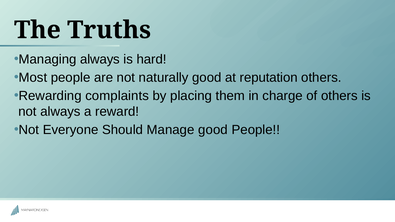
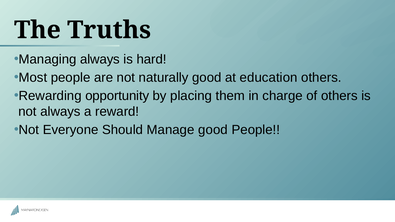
reputation: reputation -> education
complaints: complaints -> opportunity
